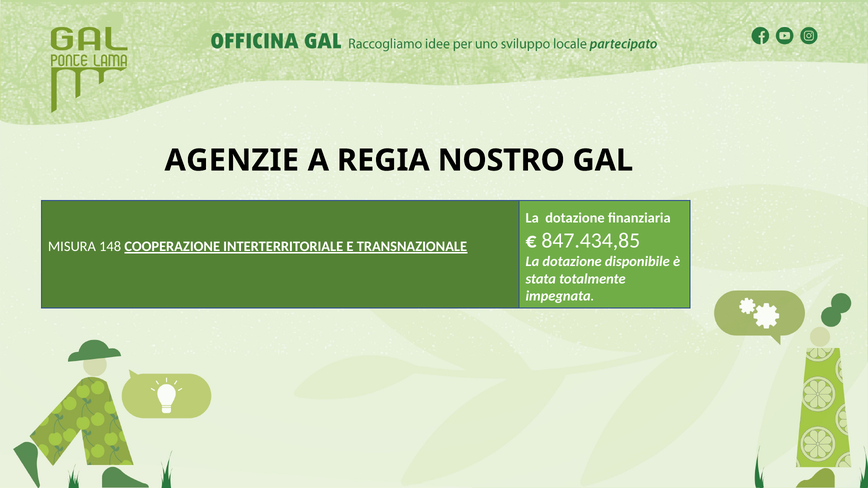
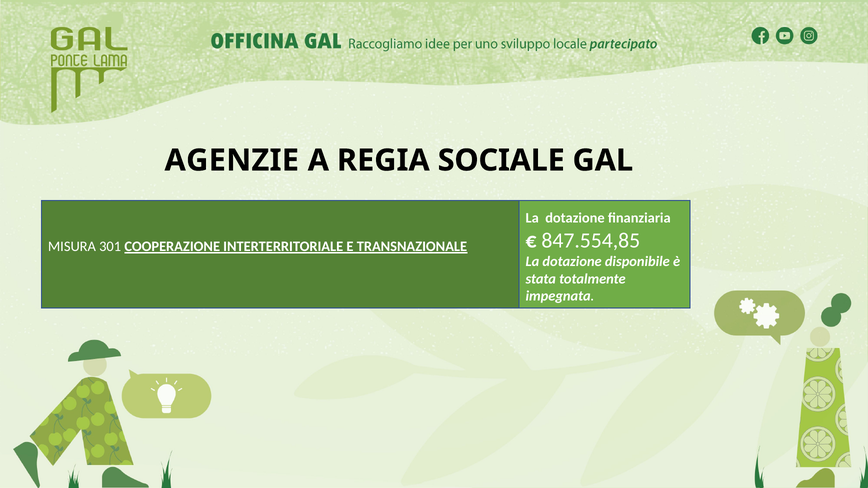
NOSTRO: NOSTRO -> SOCIALE
847.434,85: 847.434,85 -> 847.554,85
148: 148 -> 301
